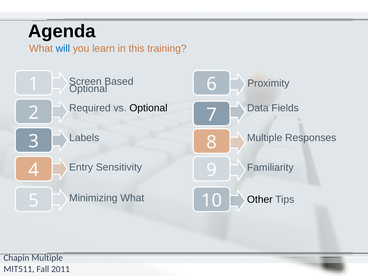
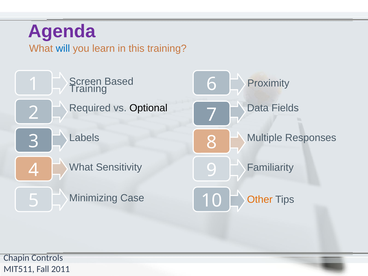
Agenda colour: black -> purple
Optional at (88, 89): Optional -> Training
Entry at (81, 167): Entry -> What
Minimizing What: What -> Case
Other colour: black -> orange
Chapin Multiple: Multiple -> Controls
